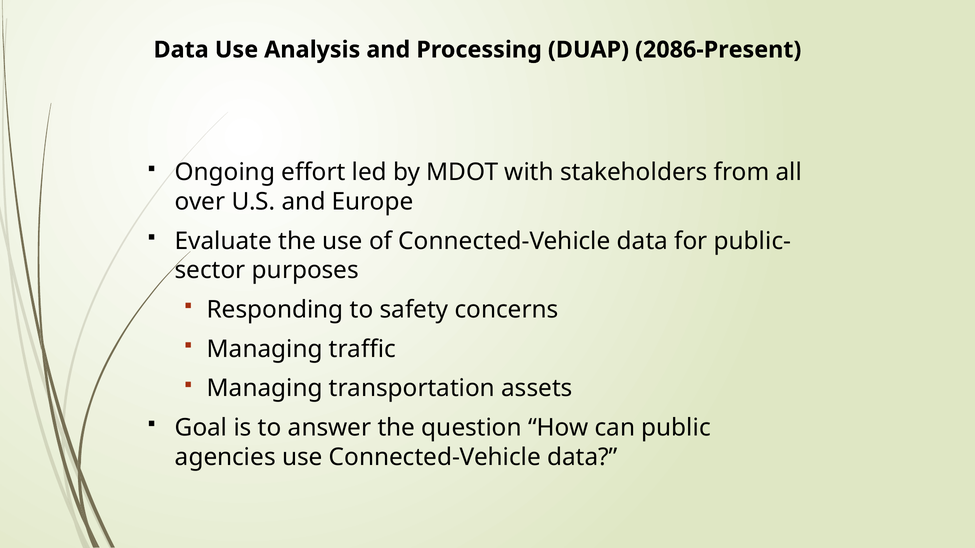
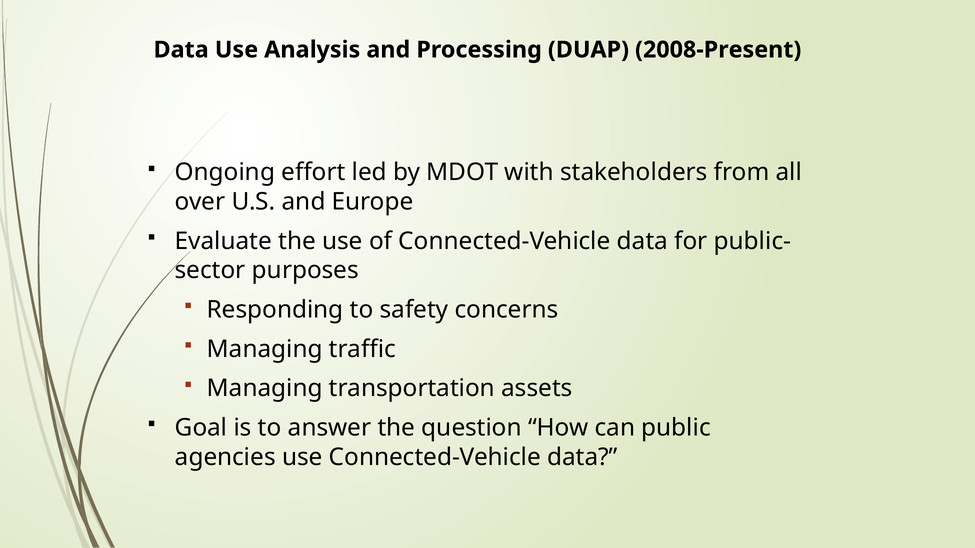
2086-Present: 2086-Present -> 2008-Present
